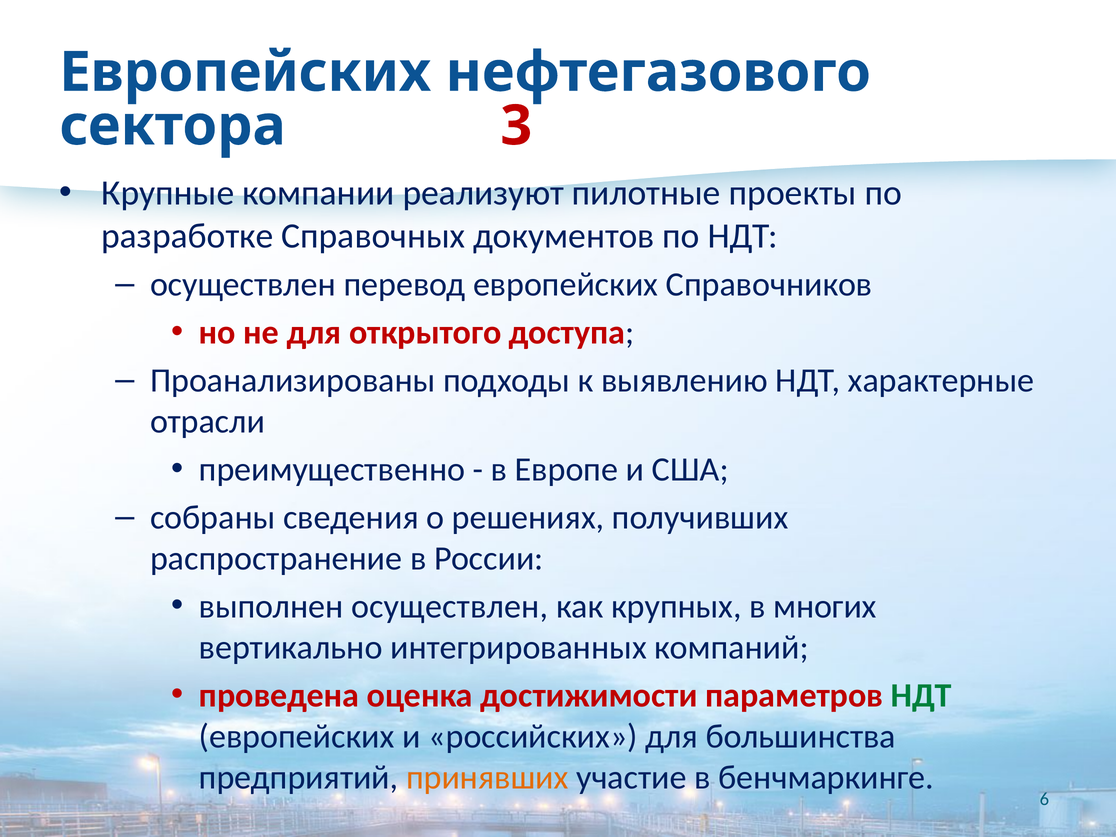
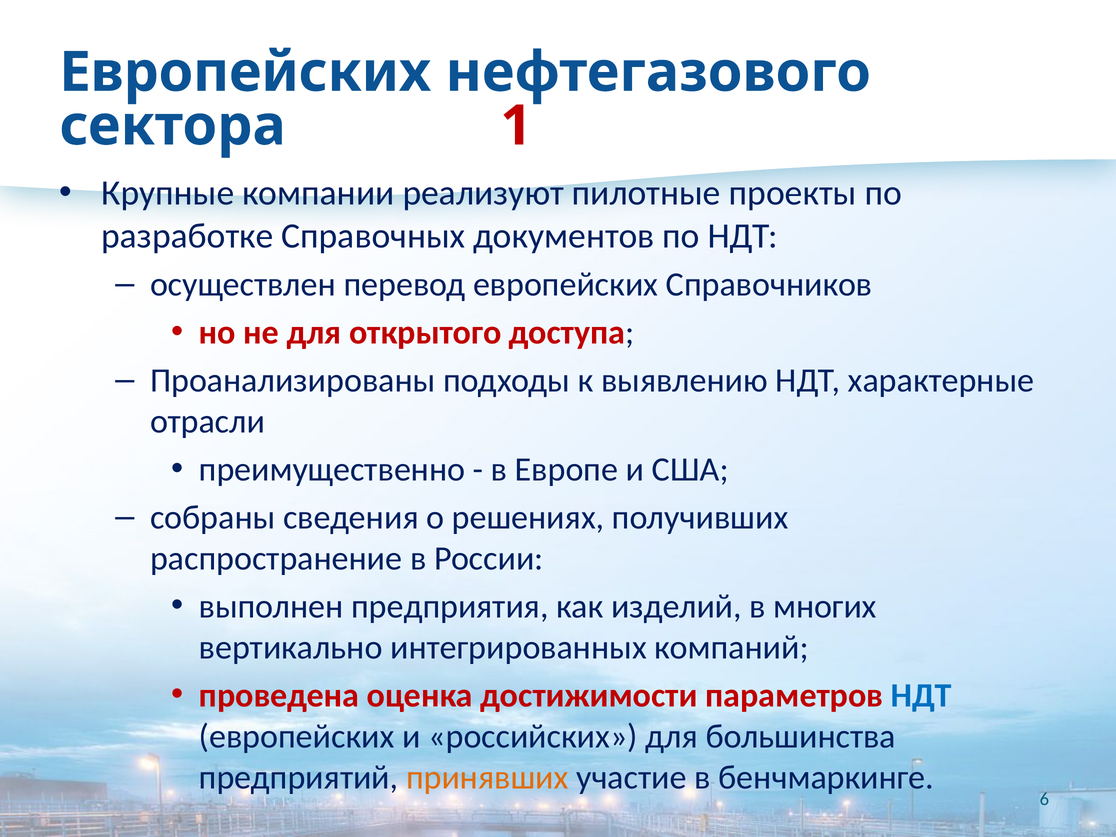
3: 3 -> 1
выполнен осуществлен: осуществлен -> предприятия
крупных: крупных -> изделий
НДТ at (921, 696) colour: green -> blue
